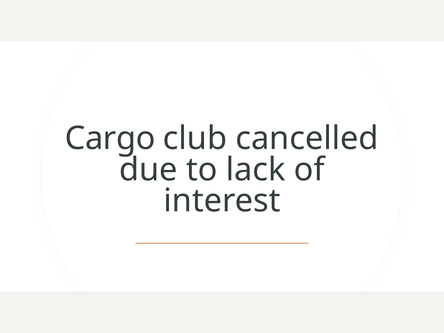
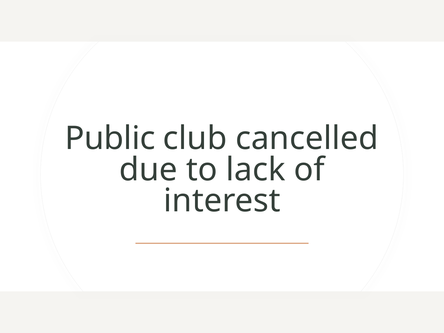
Cargo: Cargo -> Public
